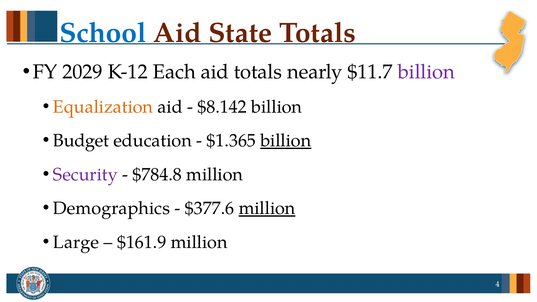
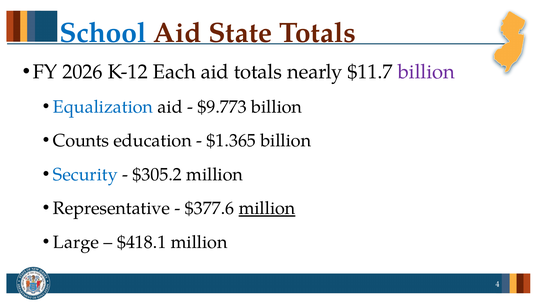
2029: 2029 -> 2026
Equalization colour: orange -> blue
$8.142: $8.142 -> $9.773
Budget: Budget -> Counts
billion at (286, 141) underline: present -> none
Security colour: purple -> blue
$784.8: $784.8 -> $305.2
Demographics: Demographics -> Representative
$161.9: $161.9 -> $418.1
